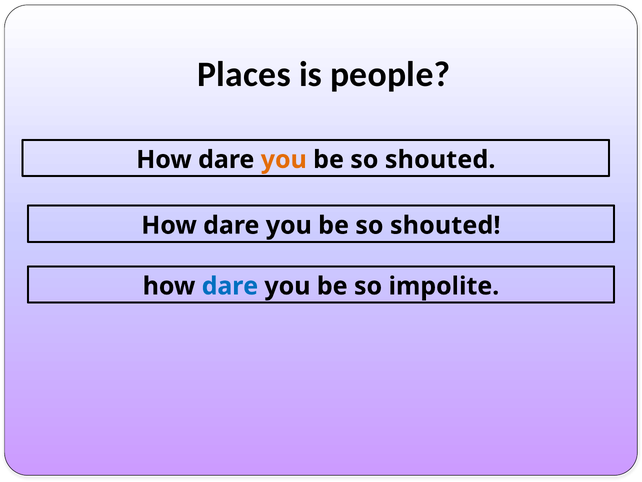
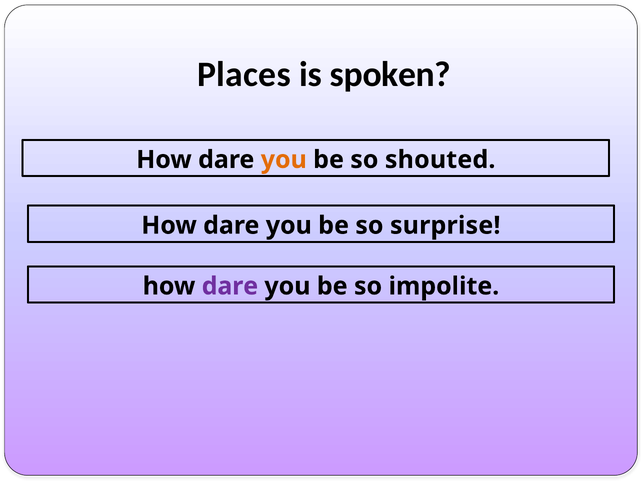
people: people -> spoken
shouted at (445, 225): shouted -> surprise
dare at (230, 286) colour: blue -> purple
